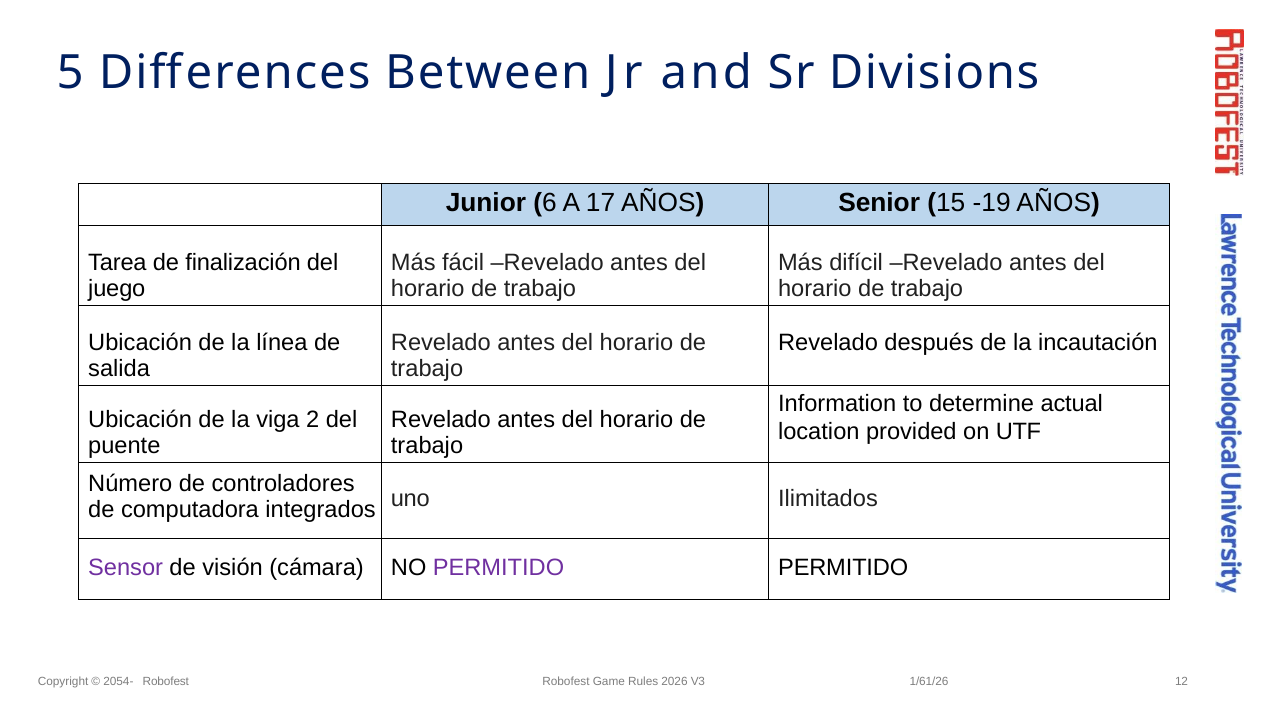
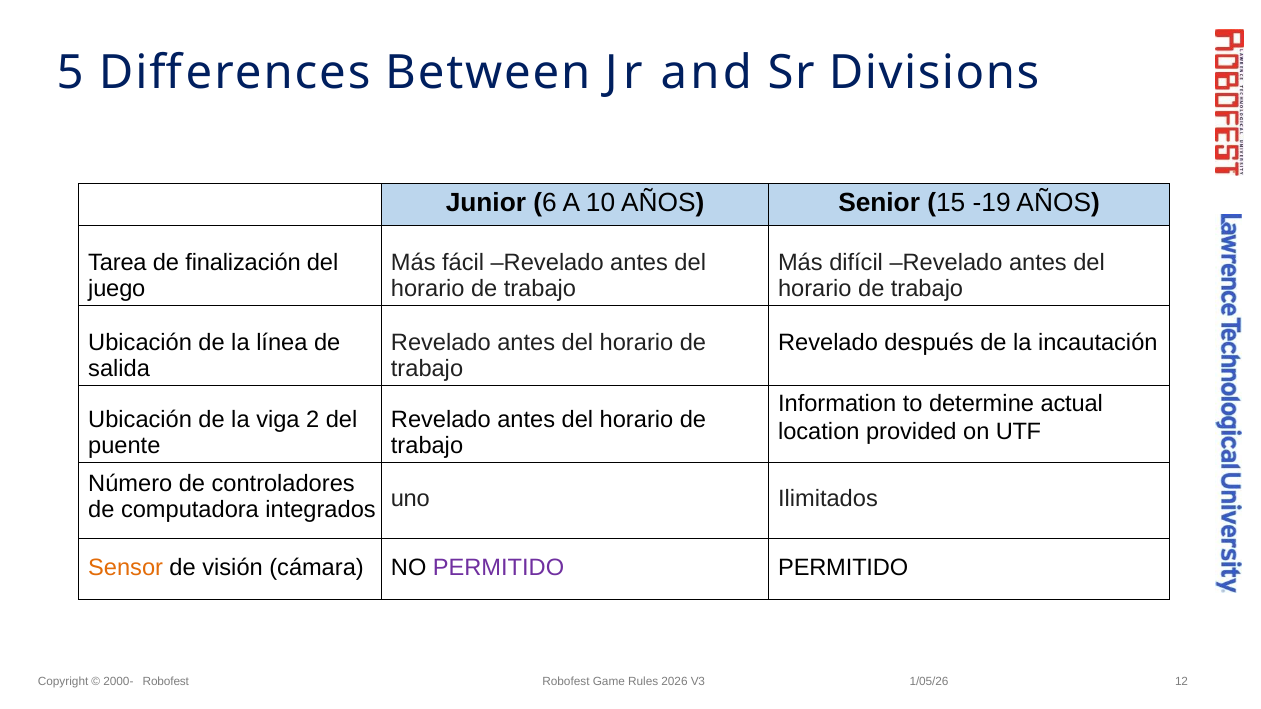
17: 17 -> 10
Sensor colour: purple -> orange
2054-: 2054- -> 2000-
1/61/26: 1/61/26 -> 1/05/26
